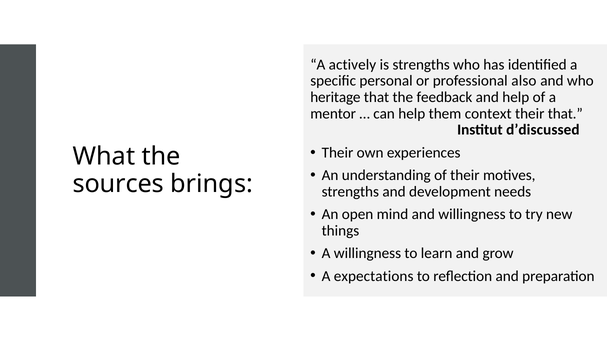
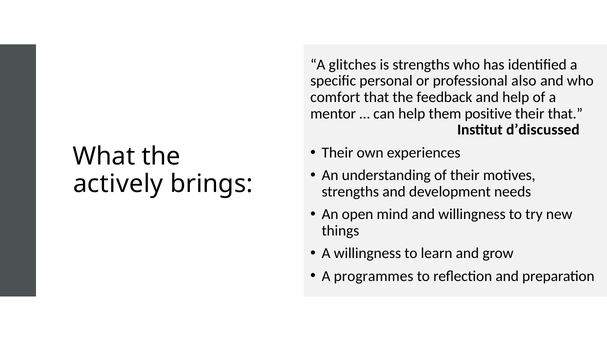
actively: actively -> glitches
heritage: heritage -> comfort
context: context -> positive
sources: sources -> actively
expectations: expectations -> programmes
